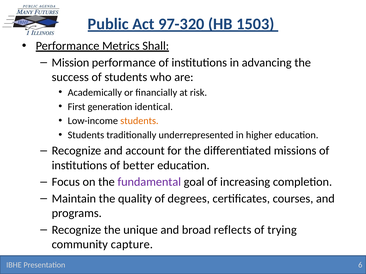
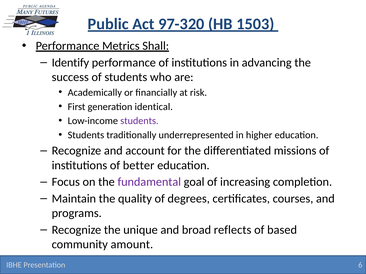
Mission: Mission -> Identify
students at (139, 121) colour: orange -> purple
trying: trying -> based
capture: capture -> amount
